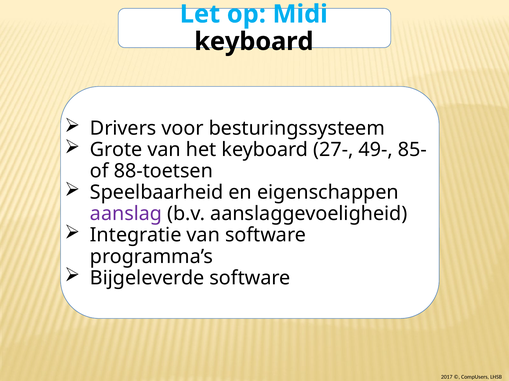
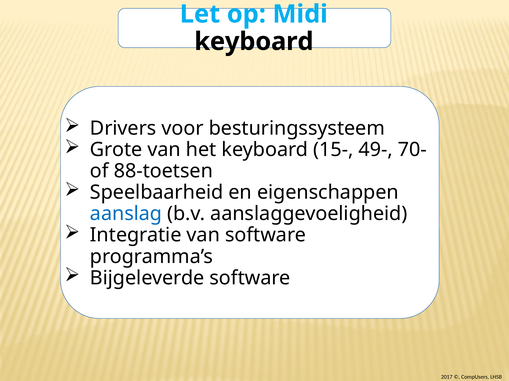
27-: 27- -> 15-
85-: 85- -> 70-
aanslag colour: purple -> blue
